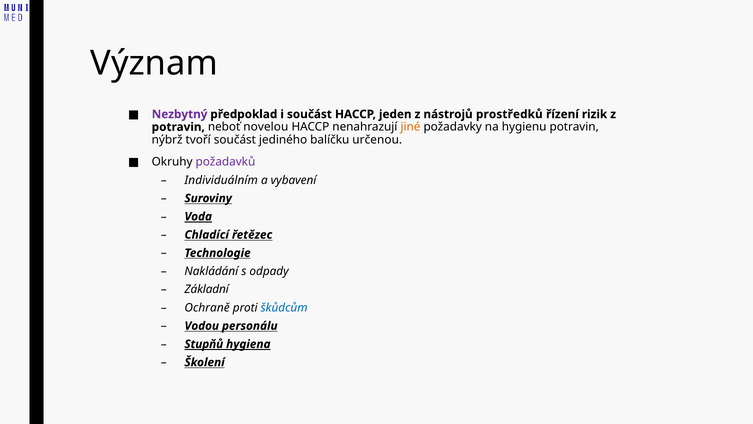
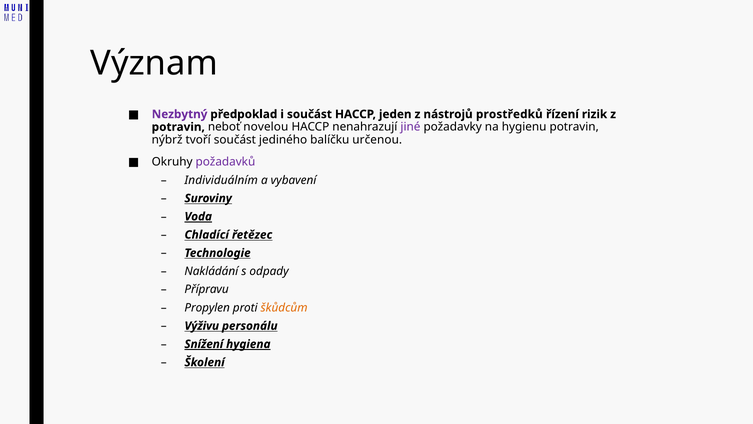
jiné colour: orange -> purple
Základní: Základní -> Přípravu
Ochraně: Ochraně -> Propylen
škůdcům colour: blue -> orange
Vodou: Vodou -> Výživu
Stupňů: Stupňů -> Snížení
